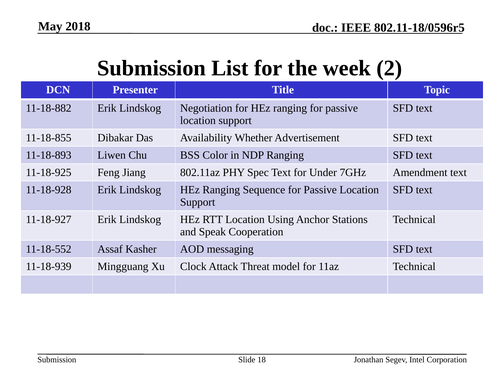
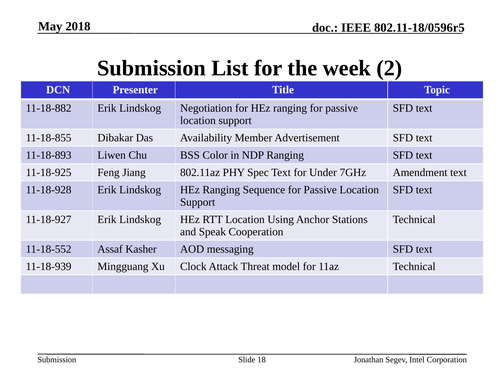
Whether: Whether -> Member
